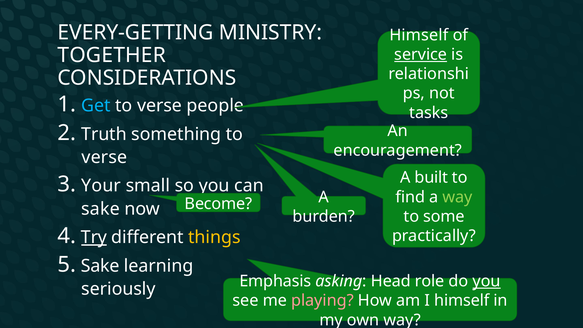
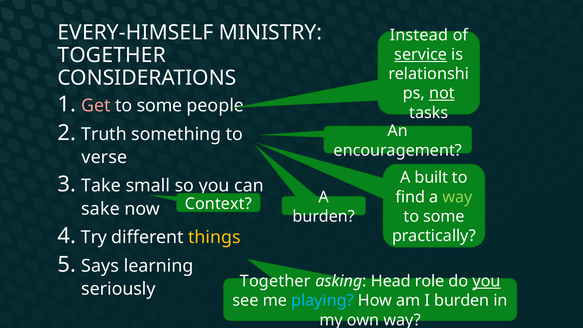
EVERY-GETTING: EVERY-GETTING -> EVERY-HIMSELF
Himself at (419, 35): Himself -> Instead
not underline: none -> present
Get colour: light blue -> pink
verse at (160, 106): verse -> some
Your: Your -> Take
Become: Become -> Context
Try underline: present -> none
Sake at (100, 266): Sake -> Says
Emphasis at (275, 281): Emphasis -> Together
playing colour: pink -> light blue
I himself: himself -> burden
